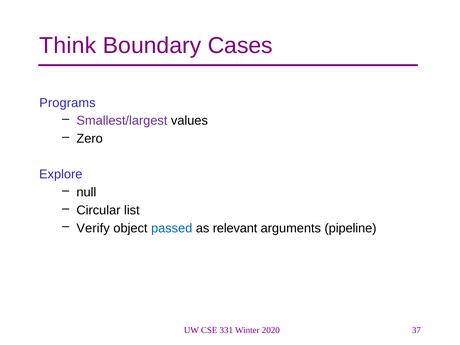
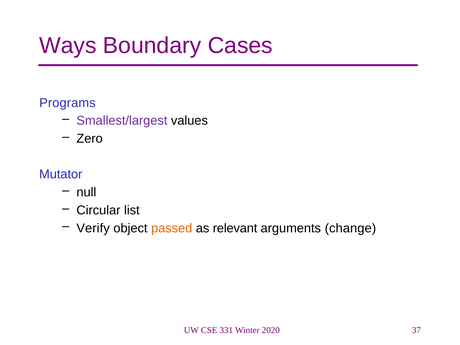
Think: Think -> Ways
Explore: Explore -> Mutator
passed colour: blue -> orange
pipeline: pipeline -> change
